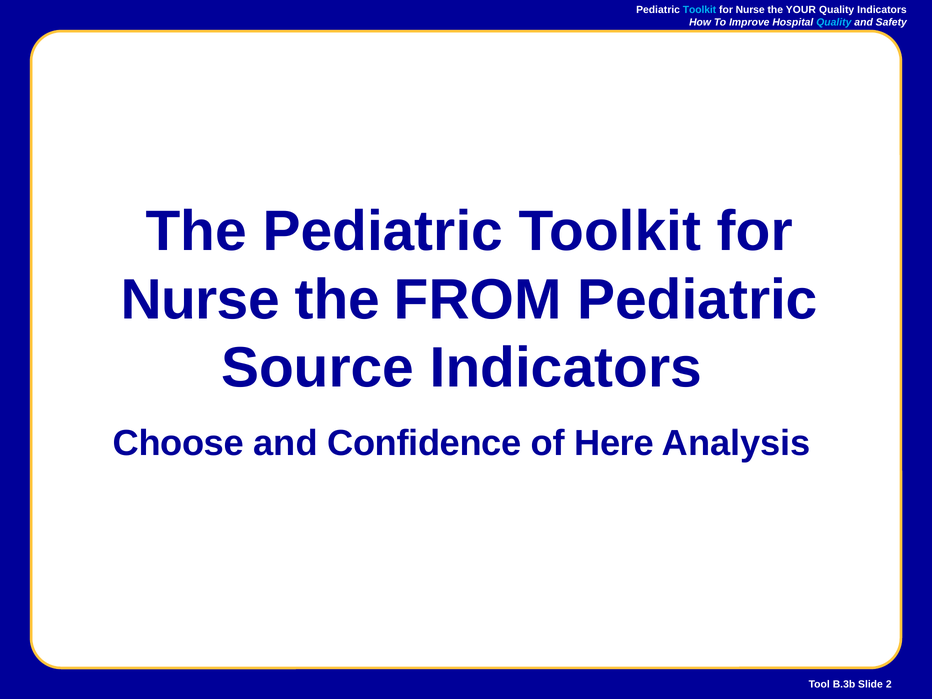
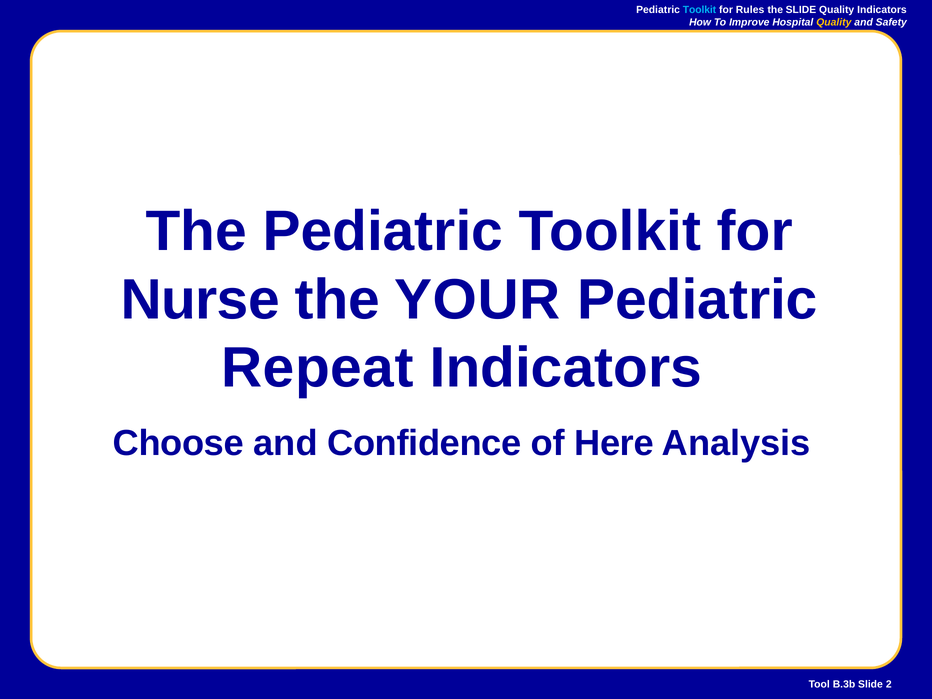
Nurse at (750, 10): Nurse -> Rules
the YOUR: YOUR -> SLIDE
Quality at (834, 22) colour: light blue -> yellow
FROM: FROM -> YOUR
Source: Source -> Repeat
